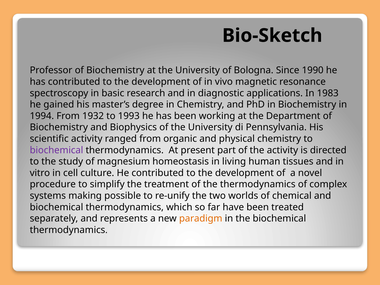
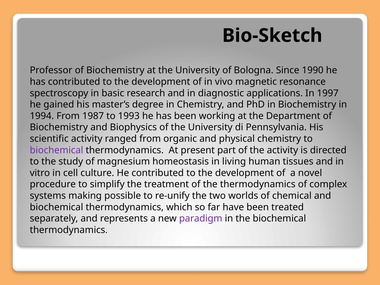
1983: 1983 -> 1997
1932: 1932 -> 1987
paradigm colour: orange -> purple
